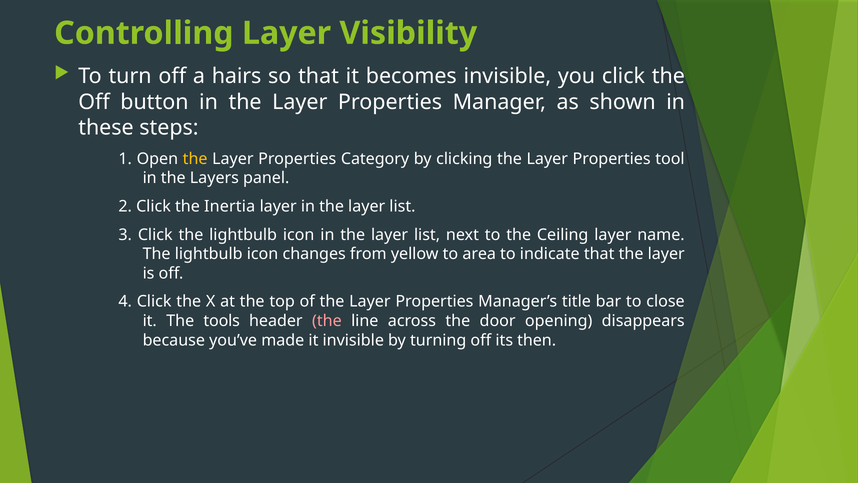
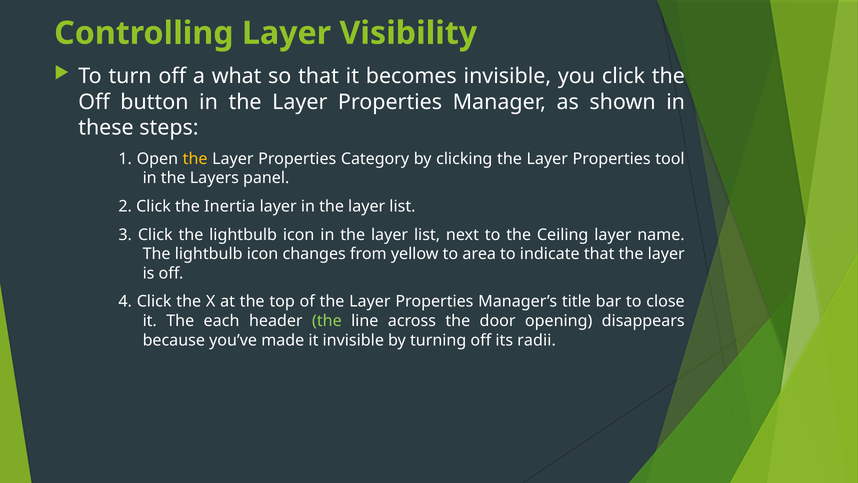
hairs: hairs -> what
tools: tools -> each
the at (327, 321) colour: pink -> light green
then: then -> radii
